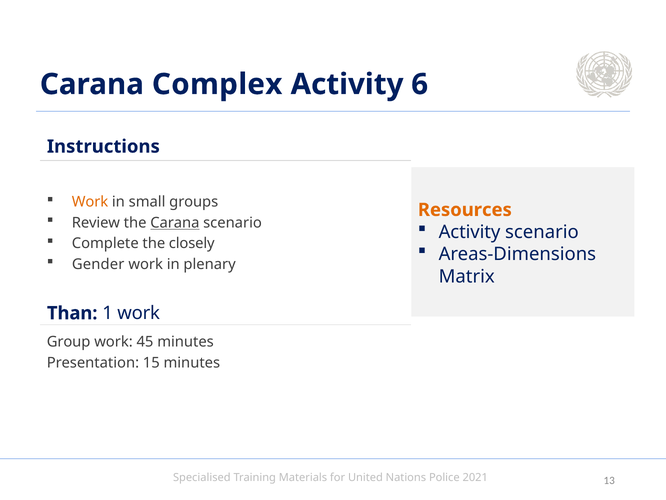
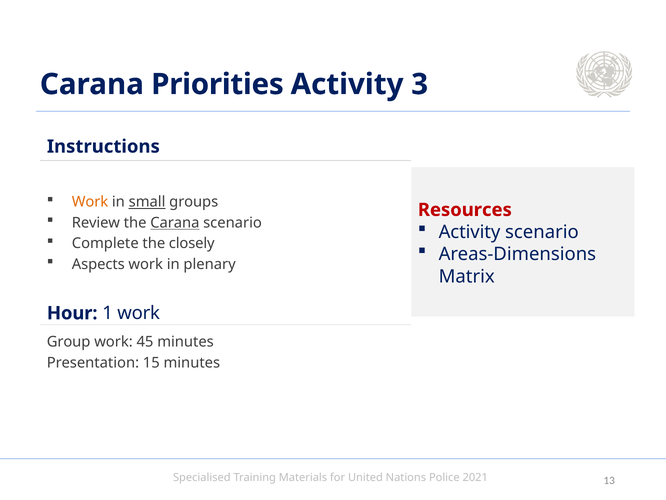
Complex: Complex -> Priorities
6: 6 -> 3
small underline: none -> present
Resources colour: orange -> red
Gender: Gender -> Aspects
Than: Than -> Hour
